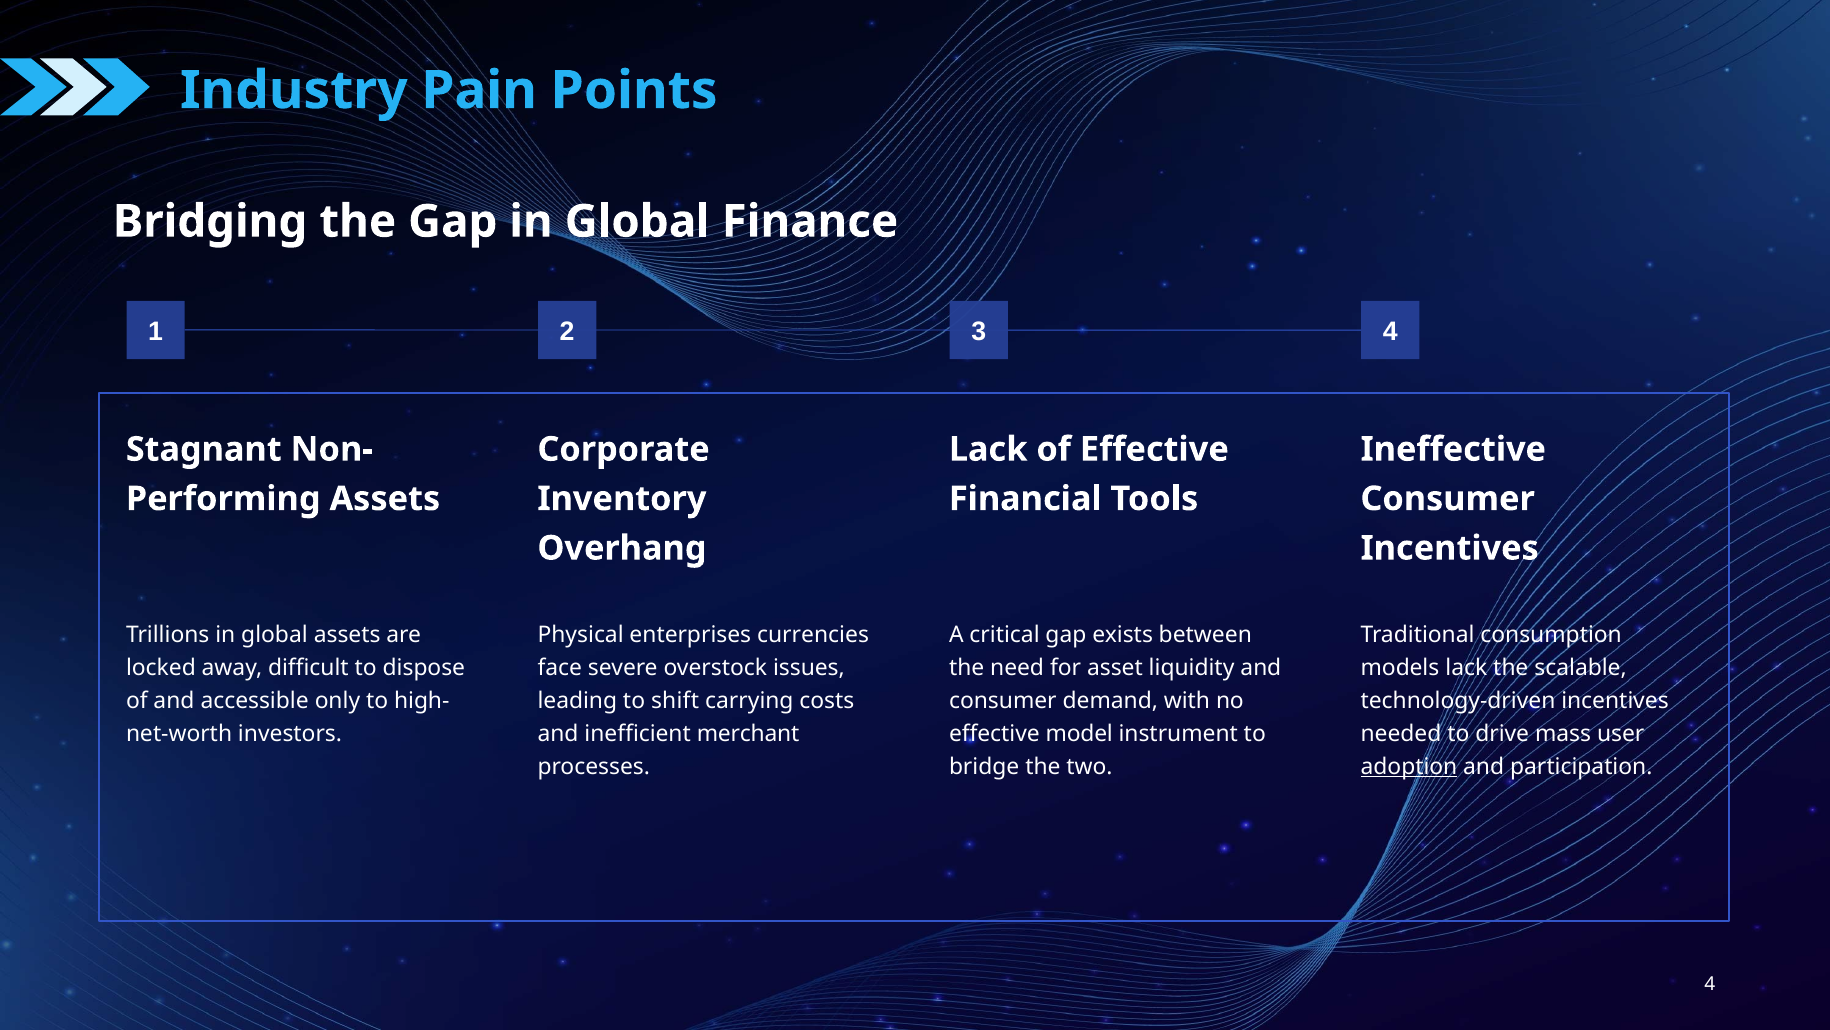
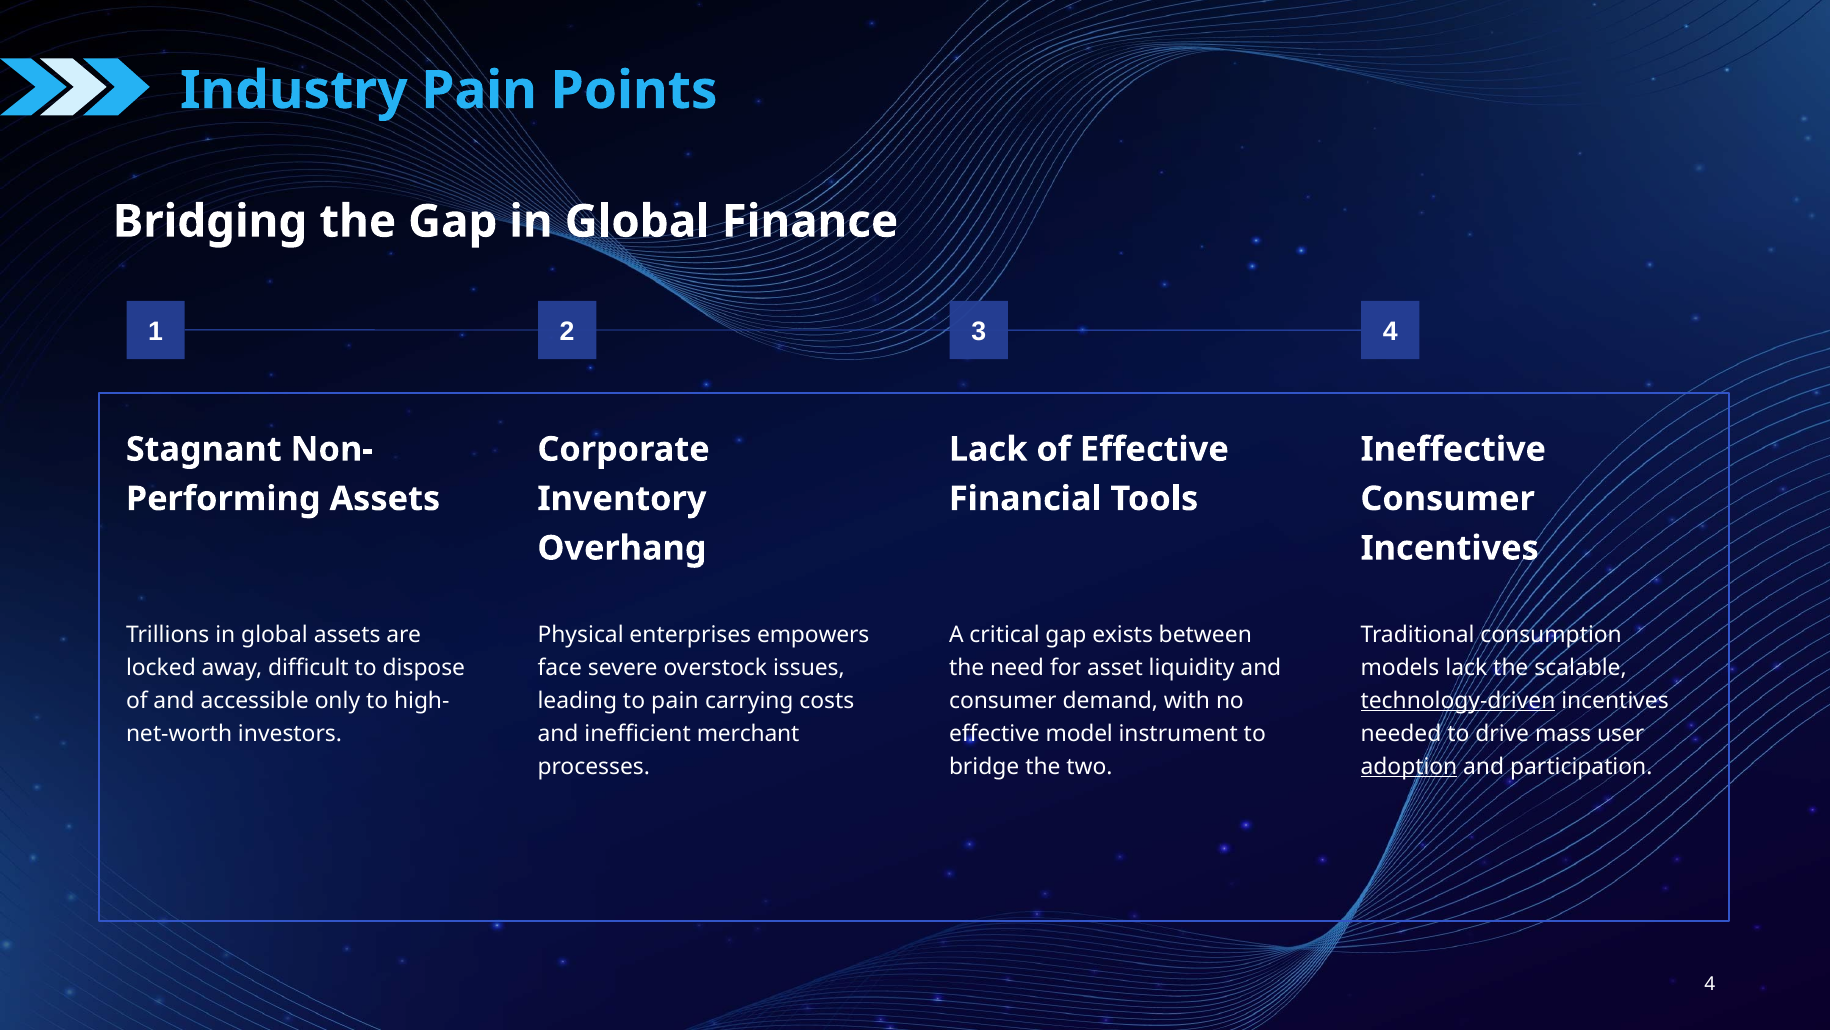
currencies: currencies -> empowers
to shift: shift -> pain
technology-driven underline: none -> present
